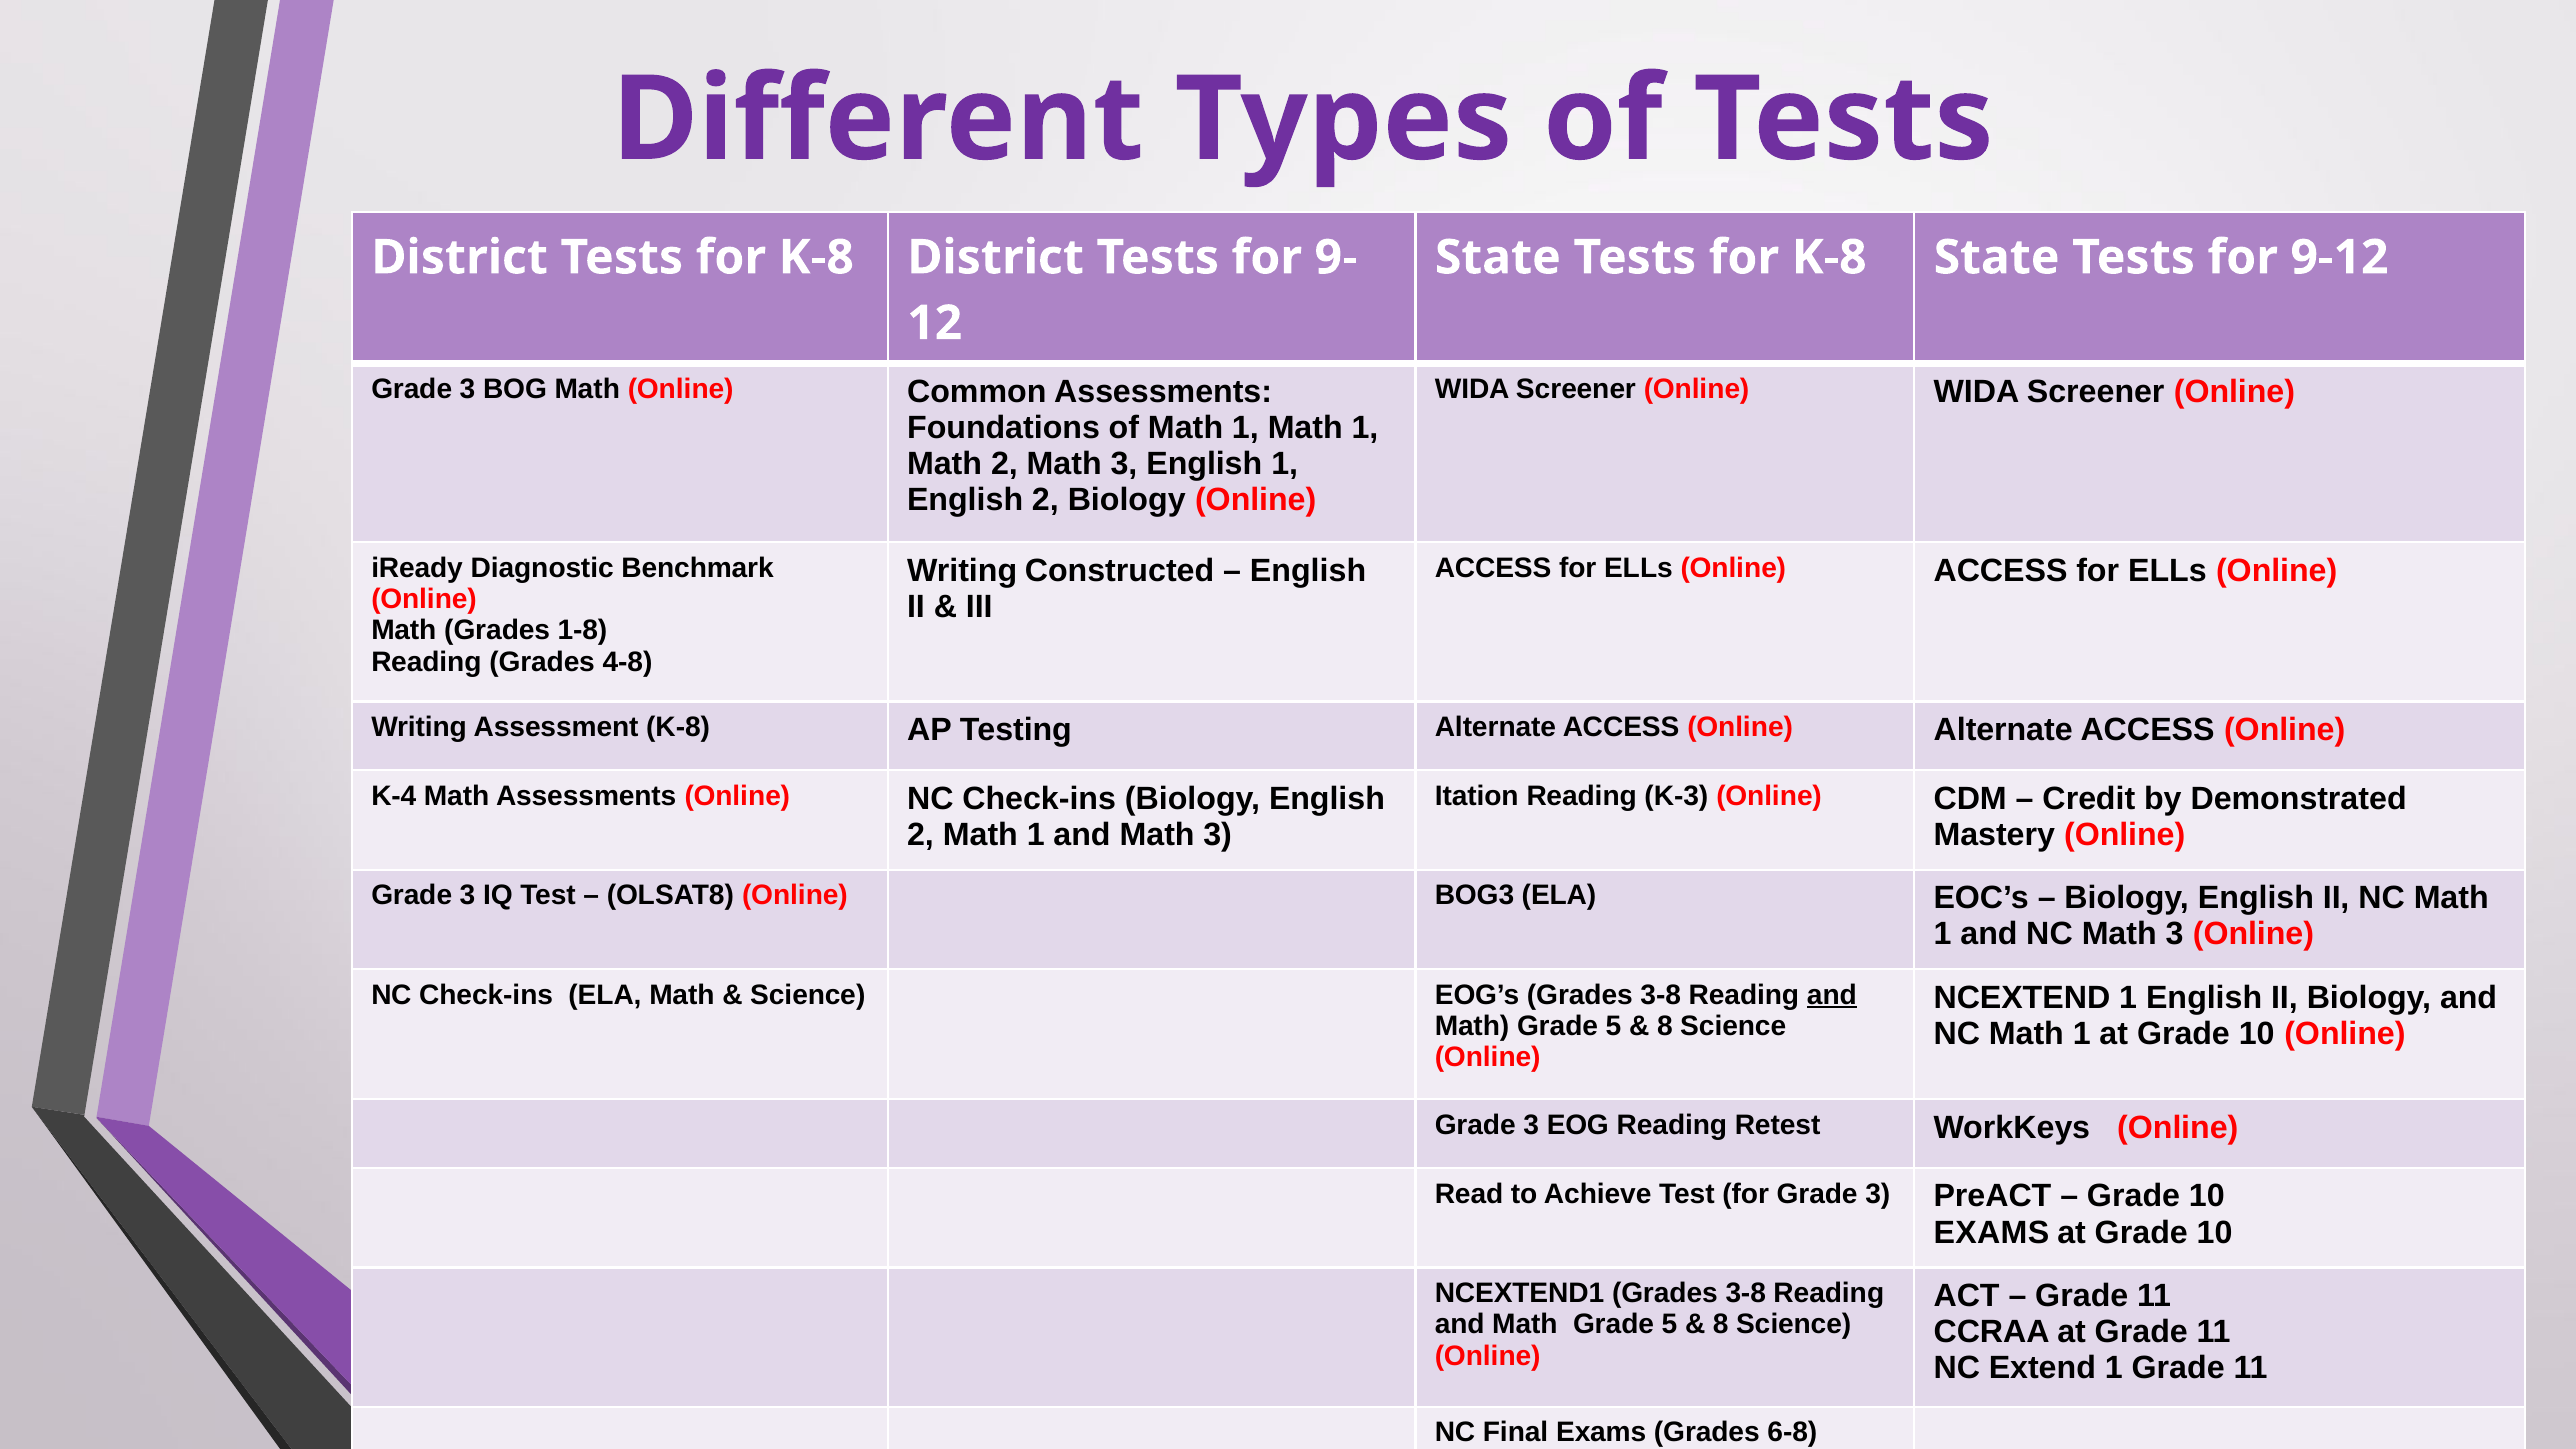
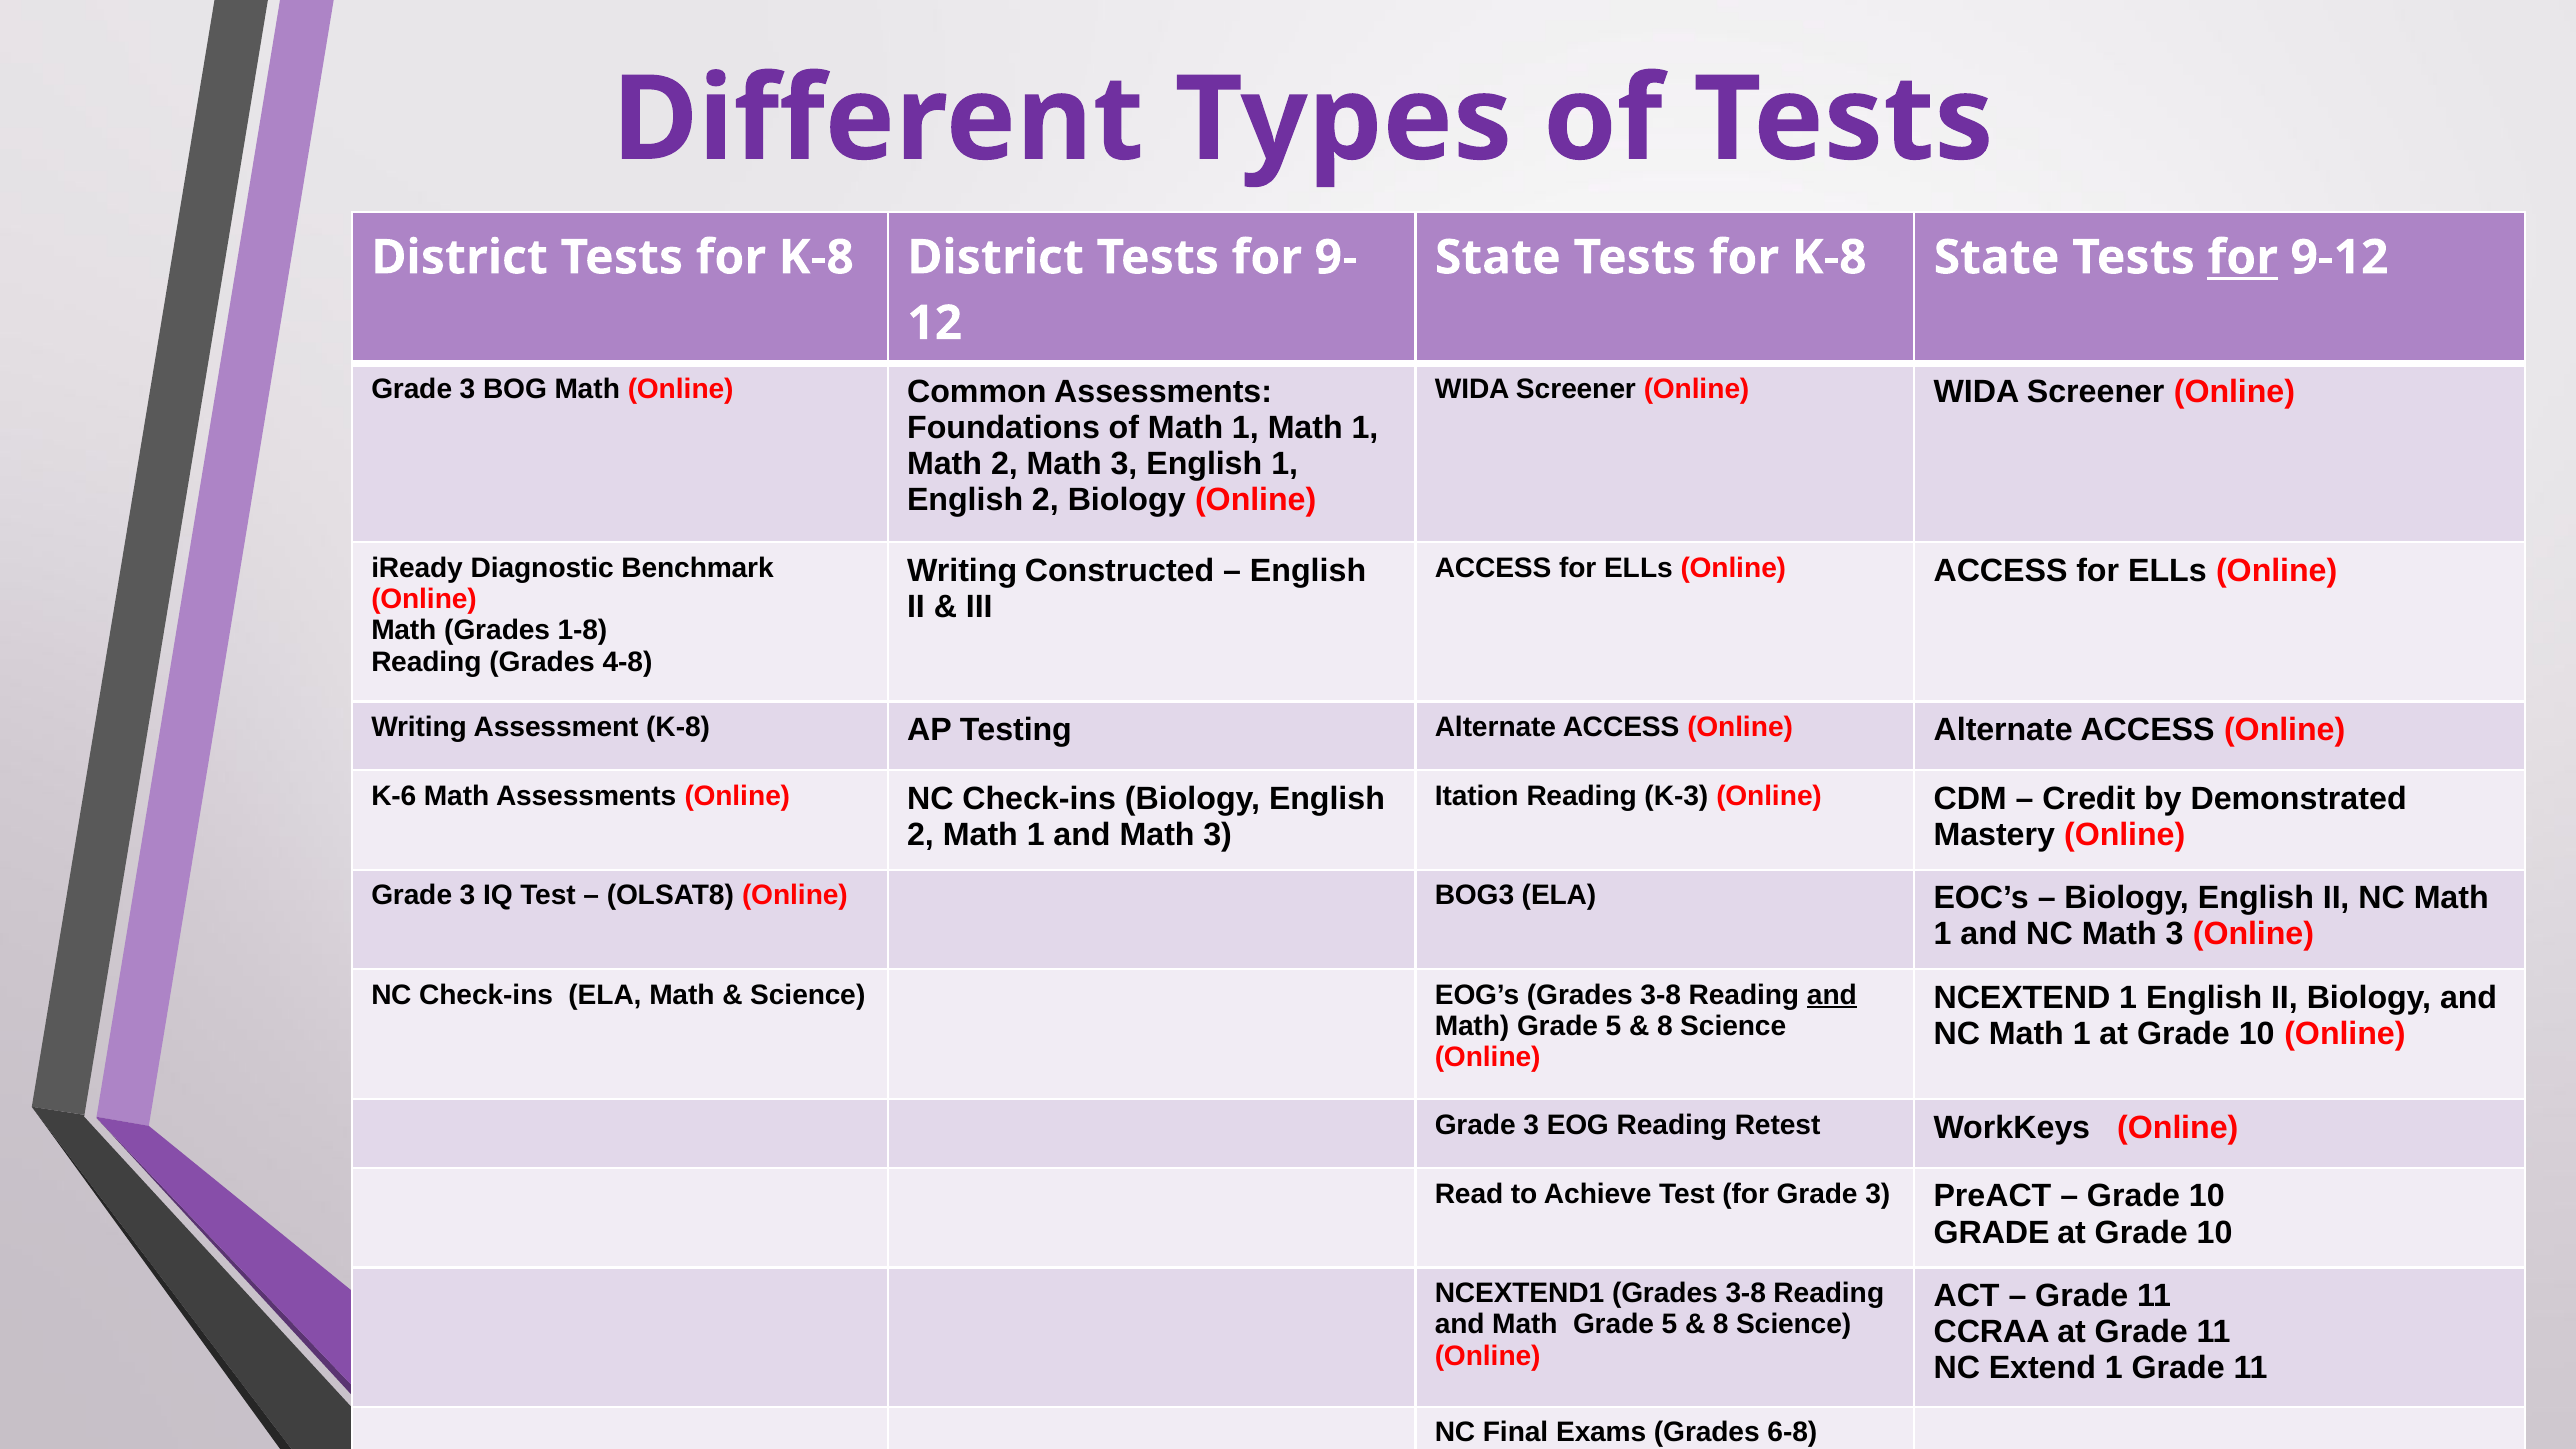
for at (2243, 258) underline: none -> present
K-4: K-4 -> K-6
EXAMS at (1991, 1232): EXAMS -> GRADE
